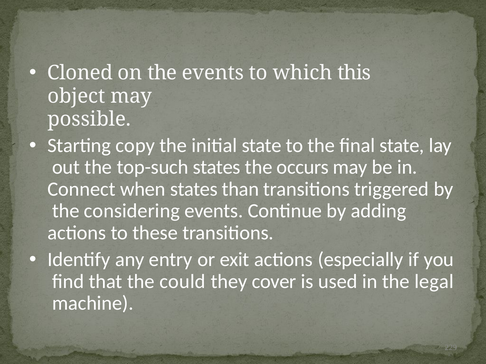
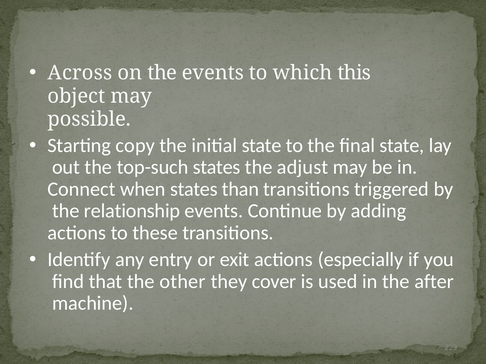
Cloned: Cloned -> Across
occurs: occurs -> adjust
considering: considering -> relationship
could: could -> other
legal: legal -> after
